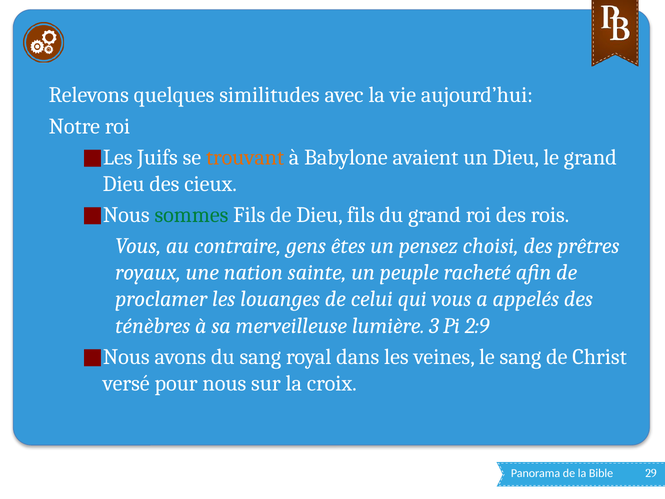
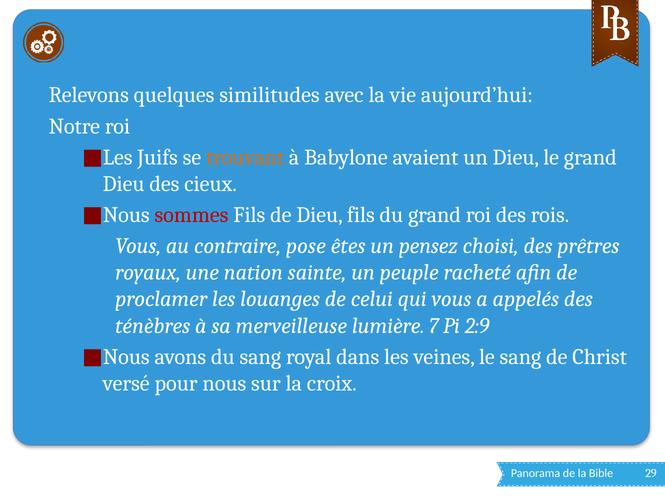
sommes colour: green -> red
gens: gens -> pose
3: 3 -> 7
